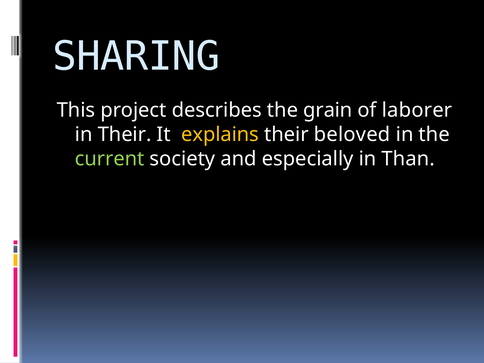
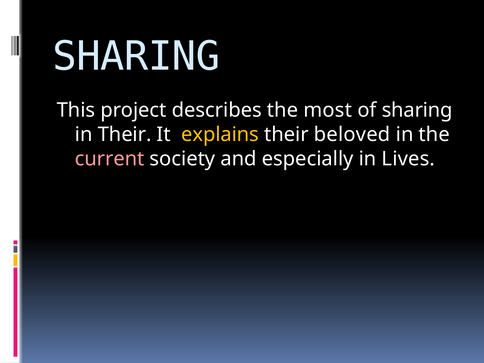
grain: grain -> most
of laborer: laborer -> sharing
current colour: light green -> pink
Than: Than -> Lives
